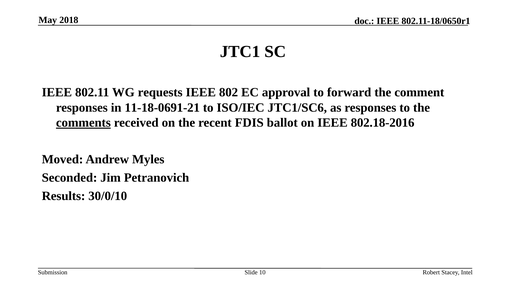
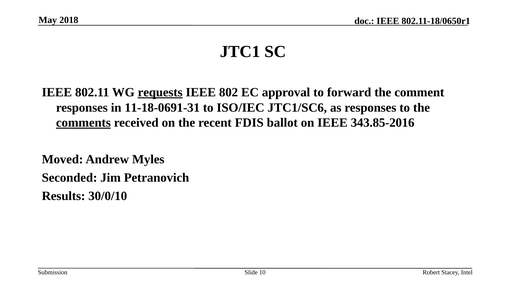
requests underline: none -> present
11-18-0691-21: 11-18-0691-21 -> 11-18-0691-31
802.18-2016: 802.18-2016 -> 343.85-2016
